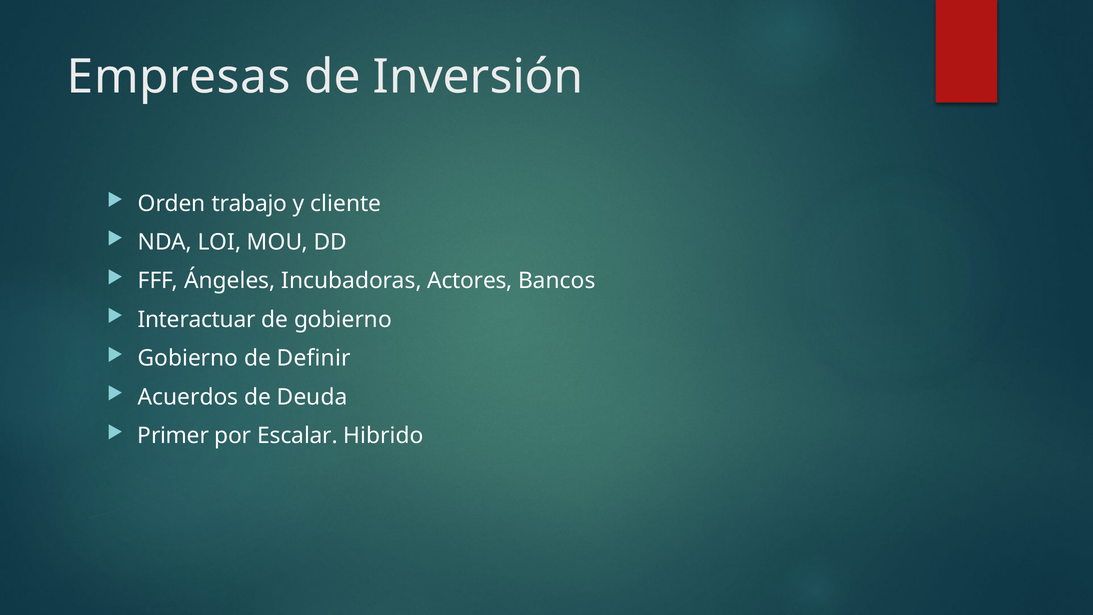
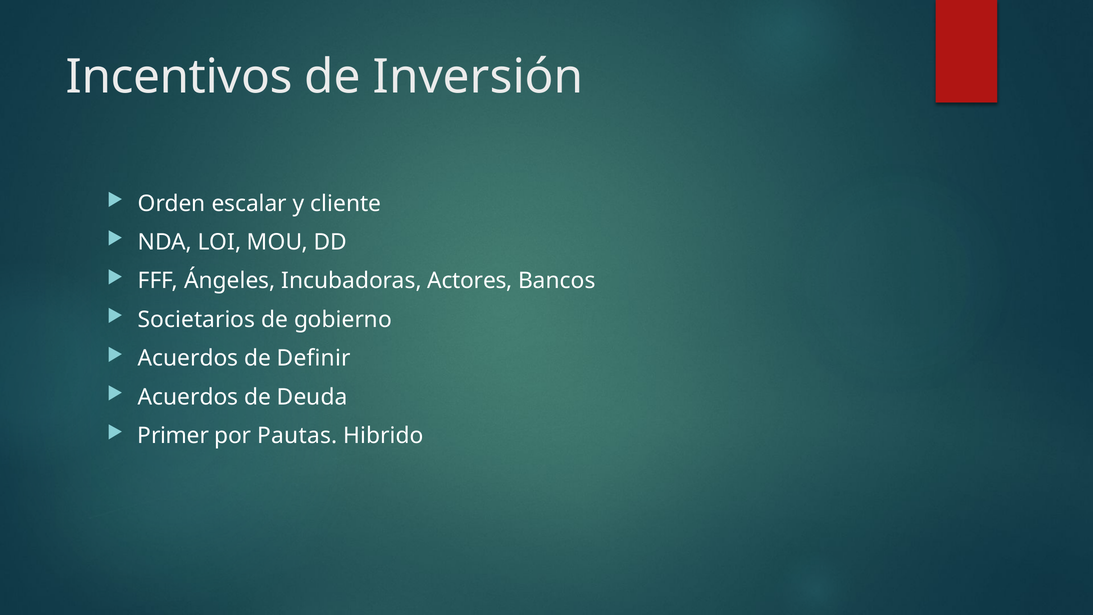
Empresas: Empresas -> Incentivos
trabajo: trabajo -> escalar
Interactuar: Interactuar -> Societarios
Gobierno at (188, 358): Gobierno -> Acuerdos
Escalar: Escalar -> Pautas
